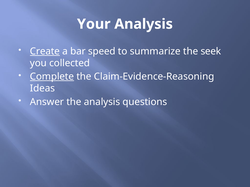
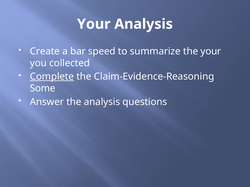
Create underline: present -> none
the seek: seek -> your
Ideas: Ideas -> Some
